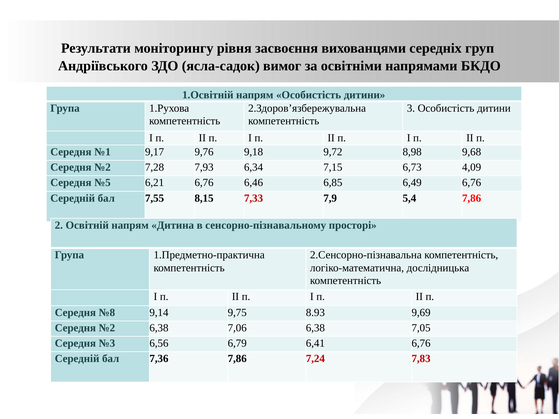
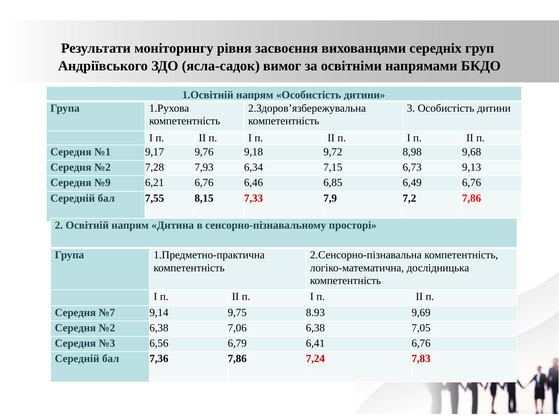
4,09: 4,09 -> 9,13
№5: №5 -> №9
5,4: 5,4 -> 7,2
№8: №8 -> №7
